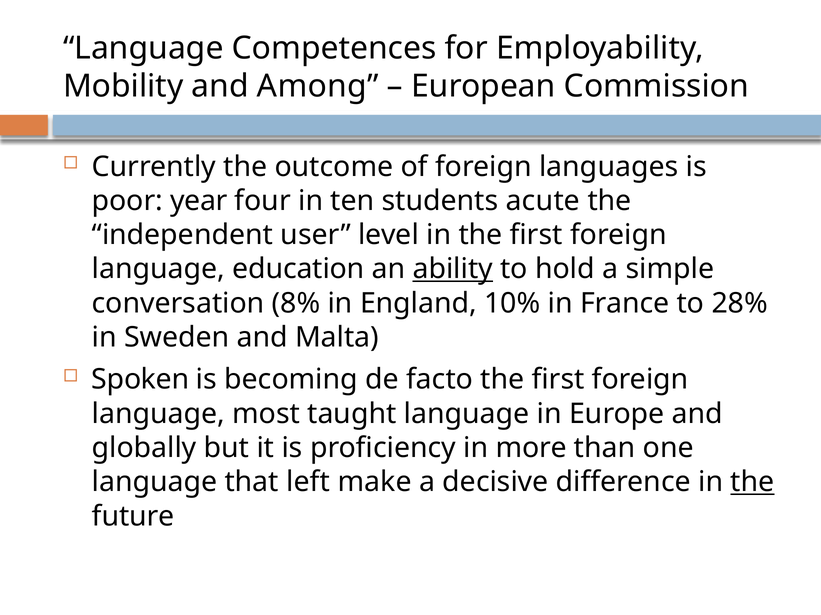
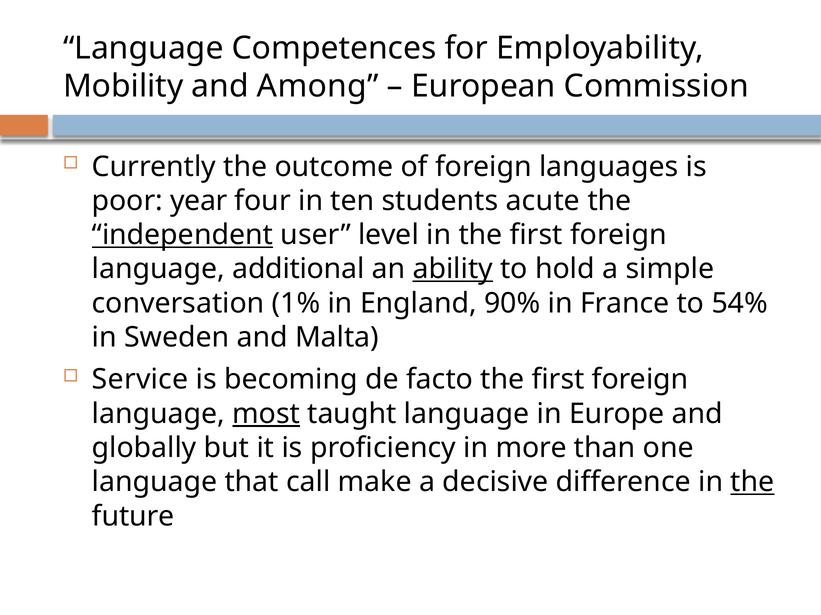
independent underline: none -> present
education: education -> additional
8%: 8% -> 1%
10%: 10% -> 90%
28%: 28% -> 54%
Spoken: Spoken -> Service
most underline: none -> present
left: left -> call
